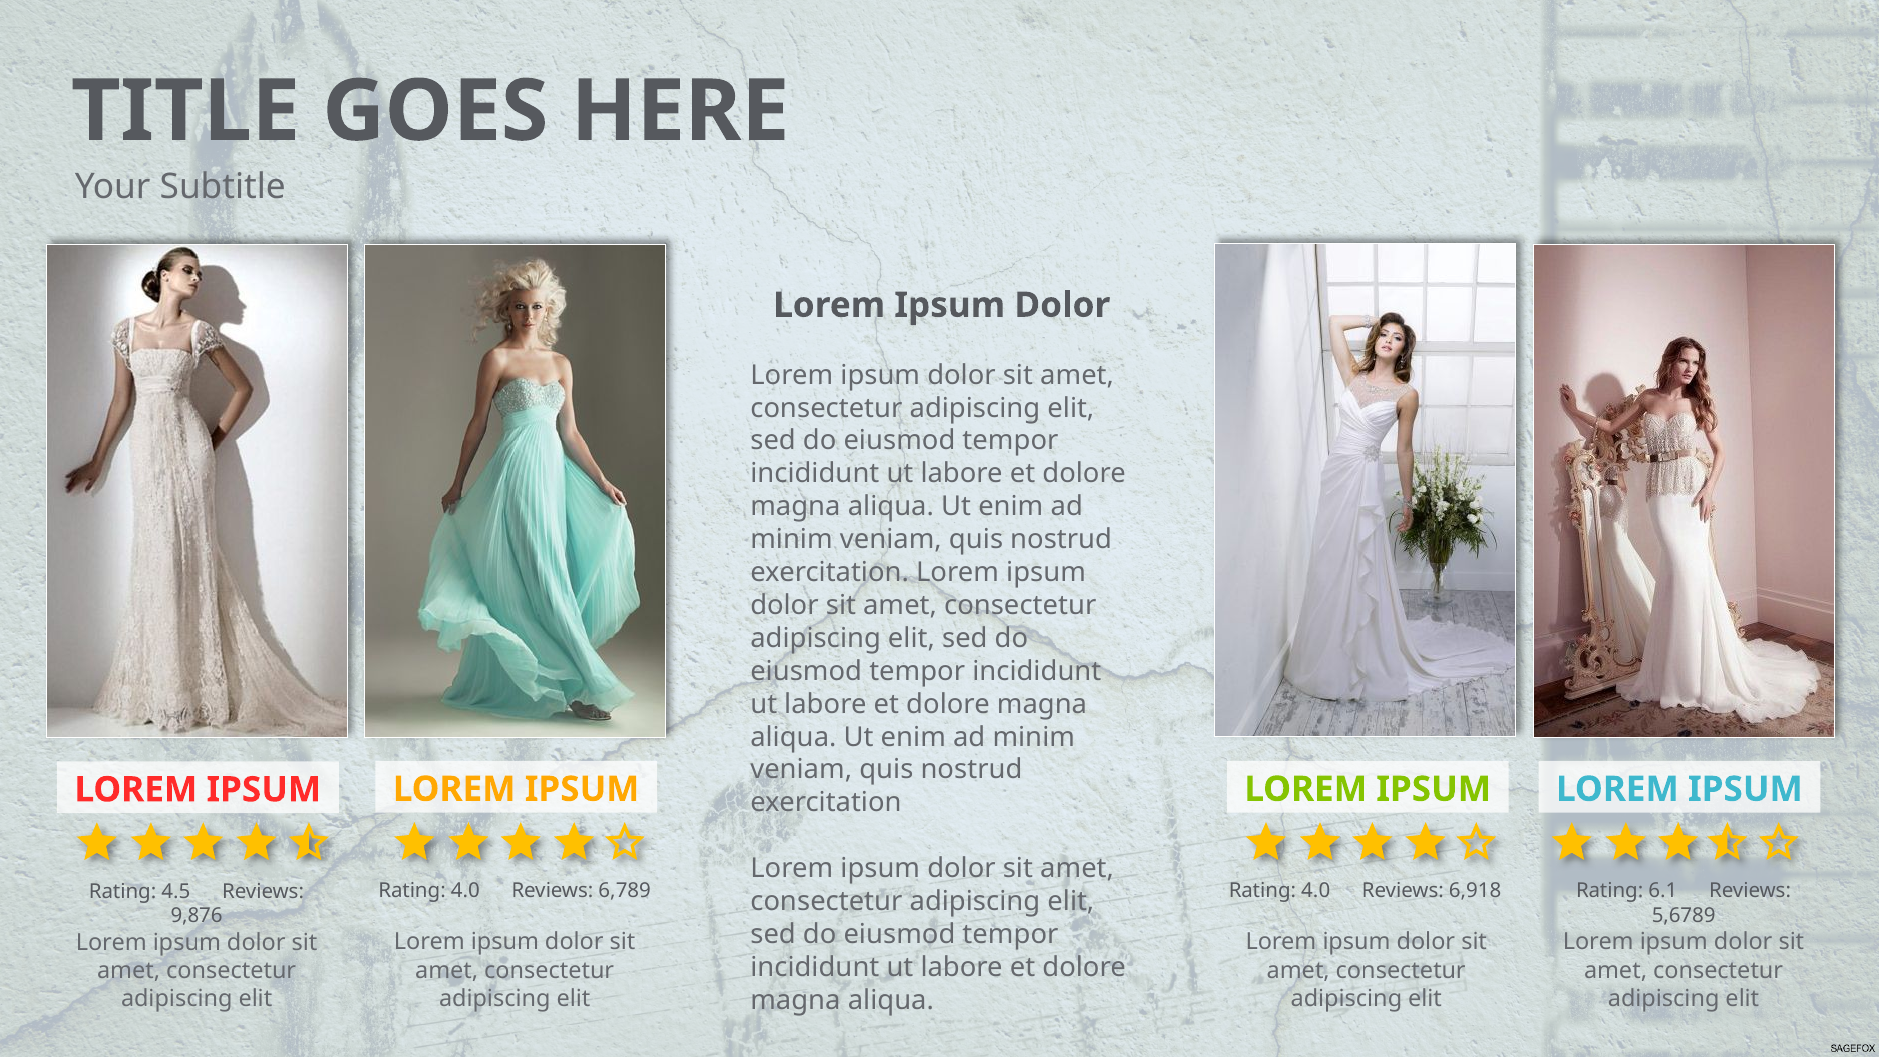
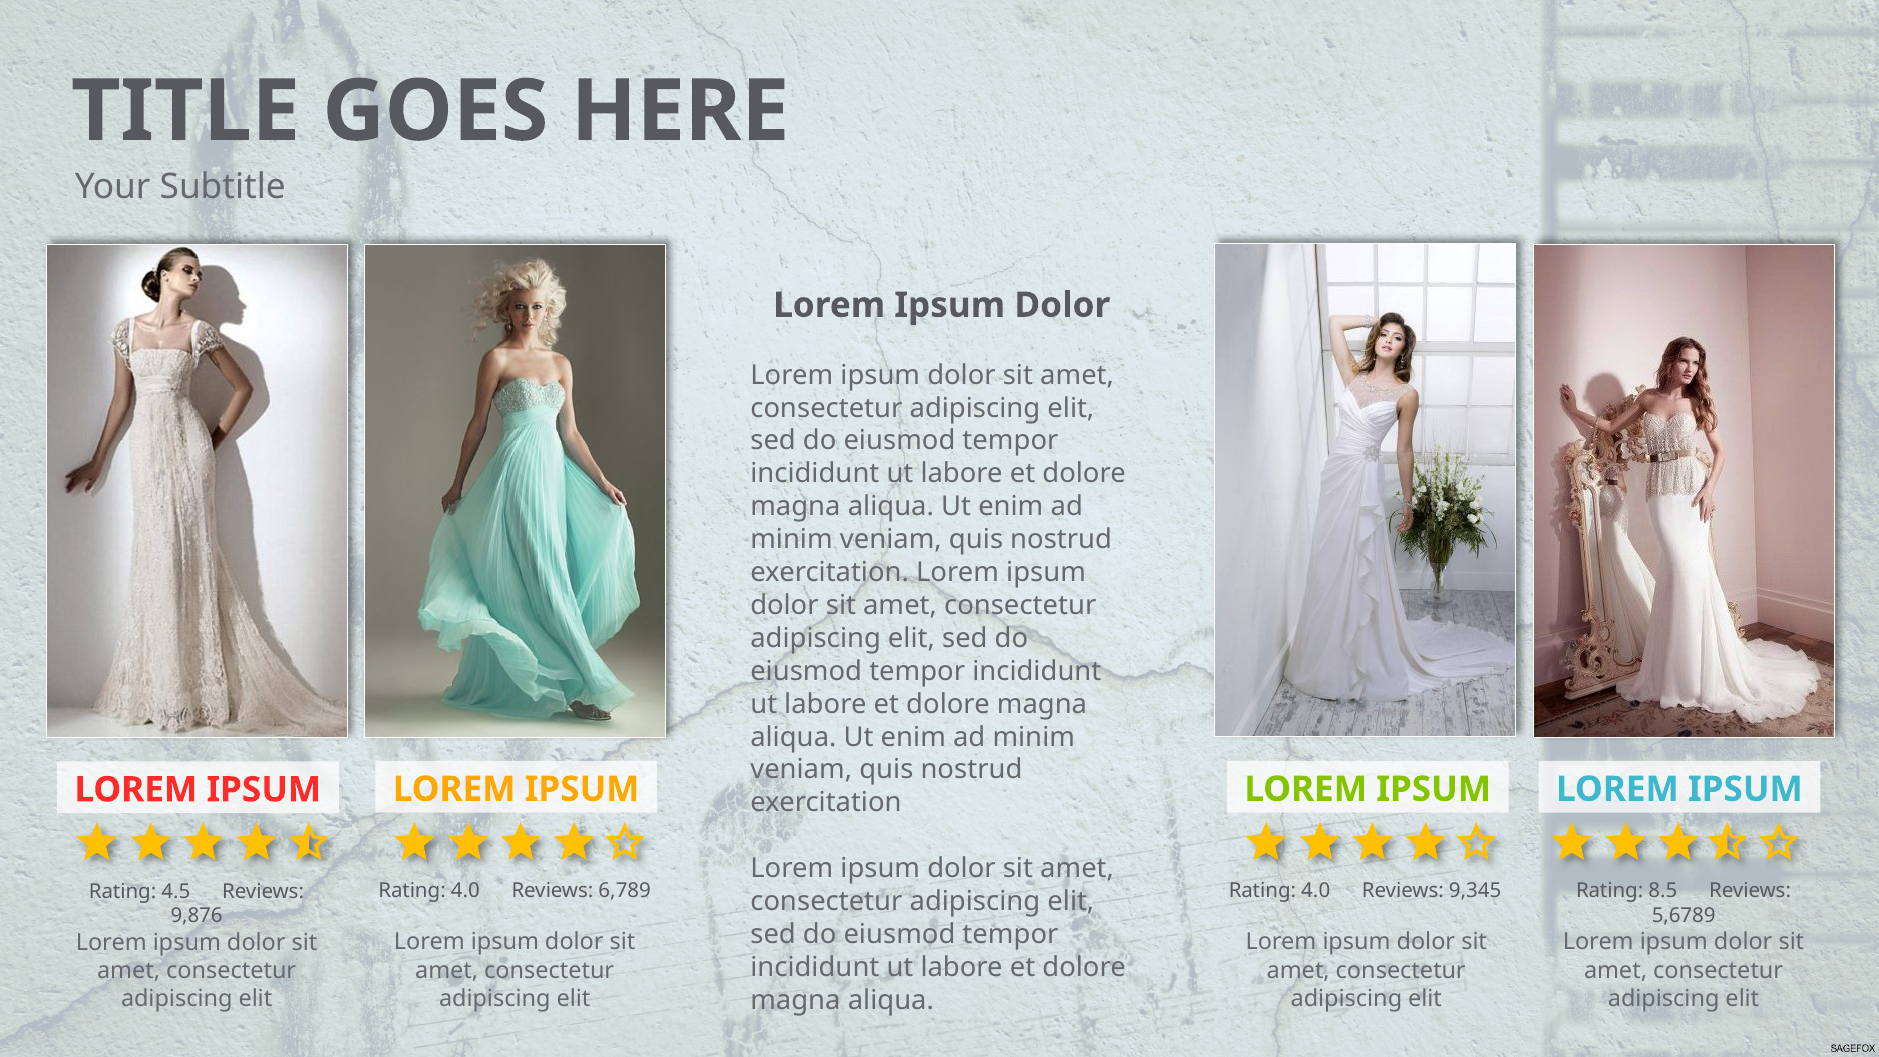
6,918: 6,918 -> 9,345
6.1: 6.1 -> 8.5
